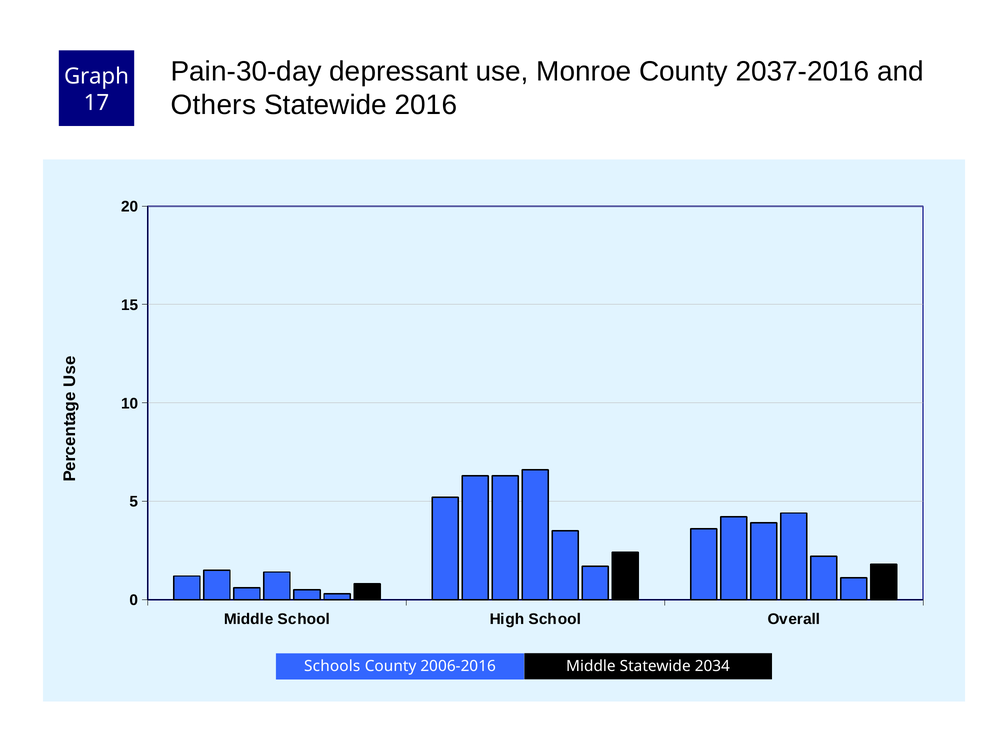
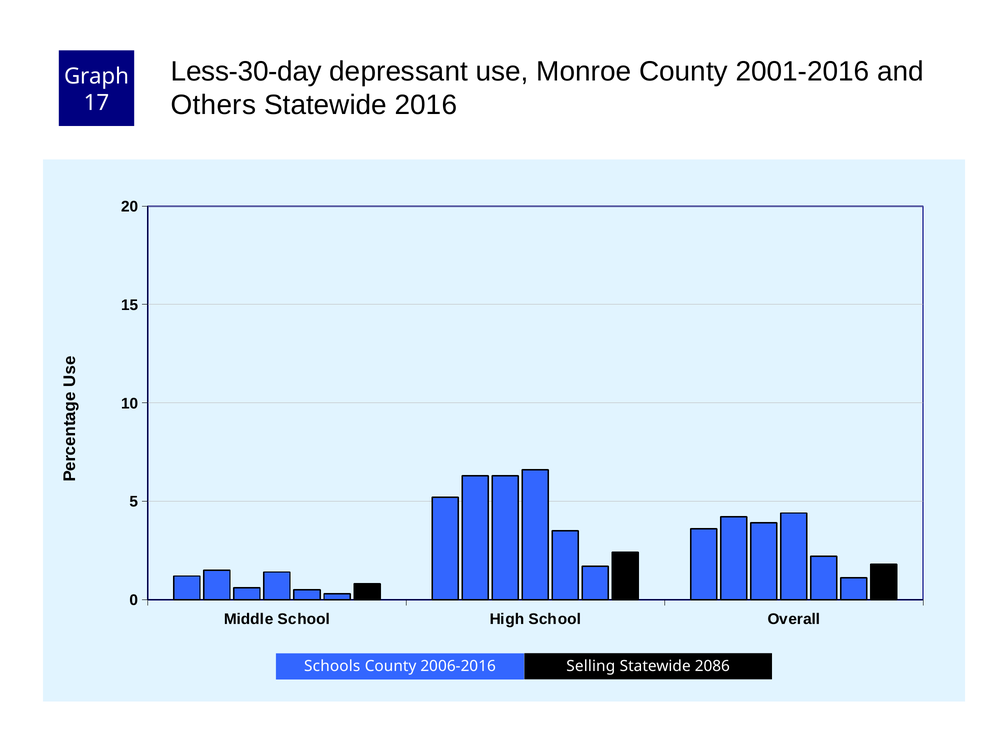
Pain-30-day: Pain-30-day -> Less-30-day
2037-2016: 2037-2016 -> 2001-2016
2006-2016 Middle: Middle -> Selling
2034: 2034 -> 2086
